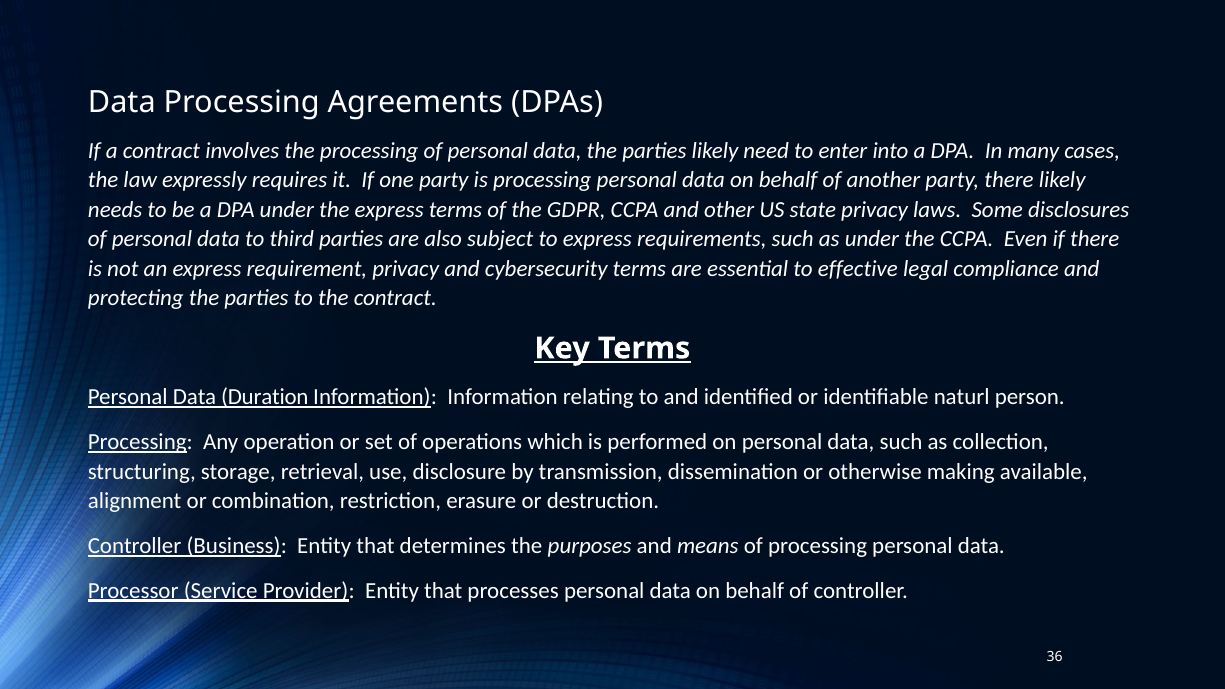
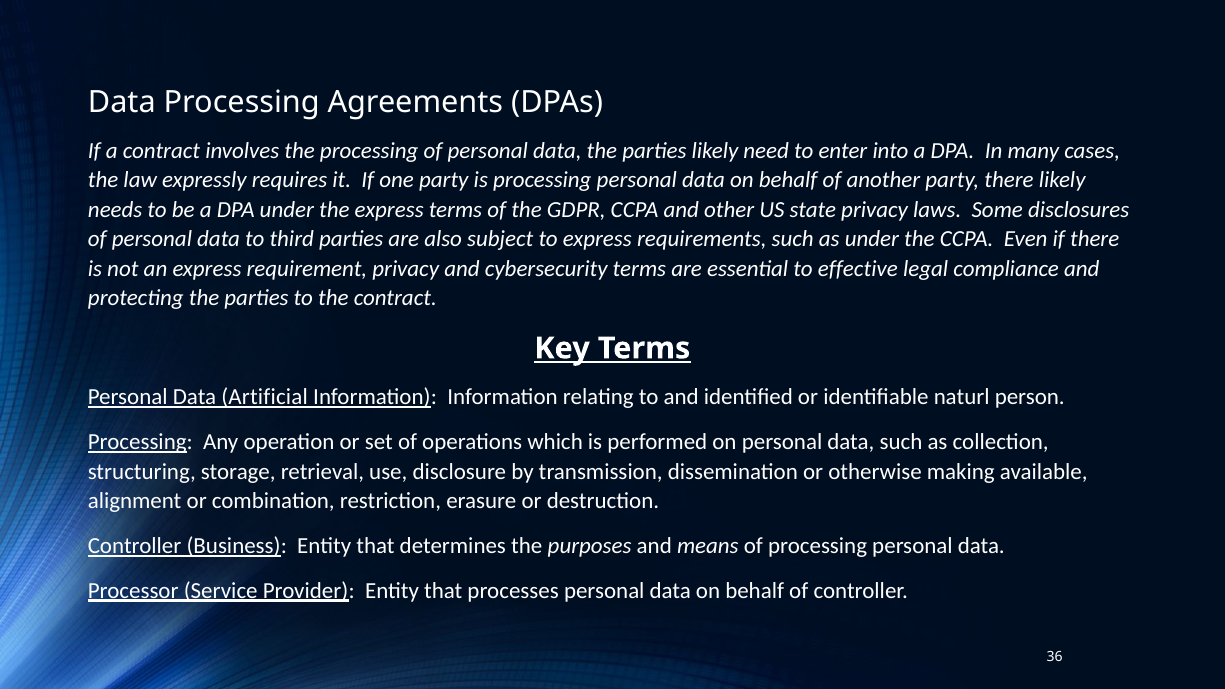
Duration: Duration -> Artificial
